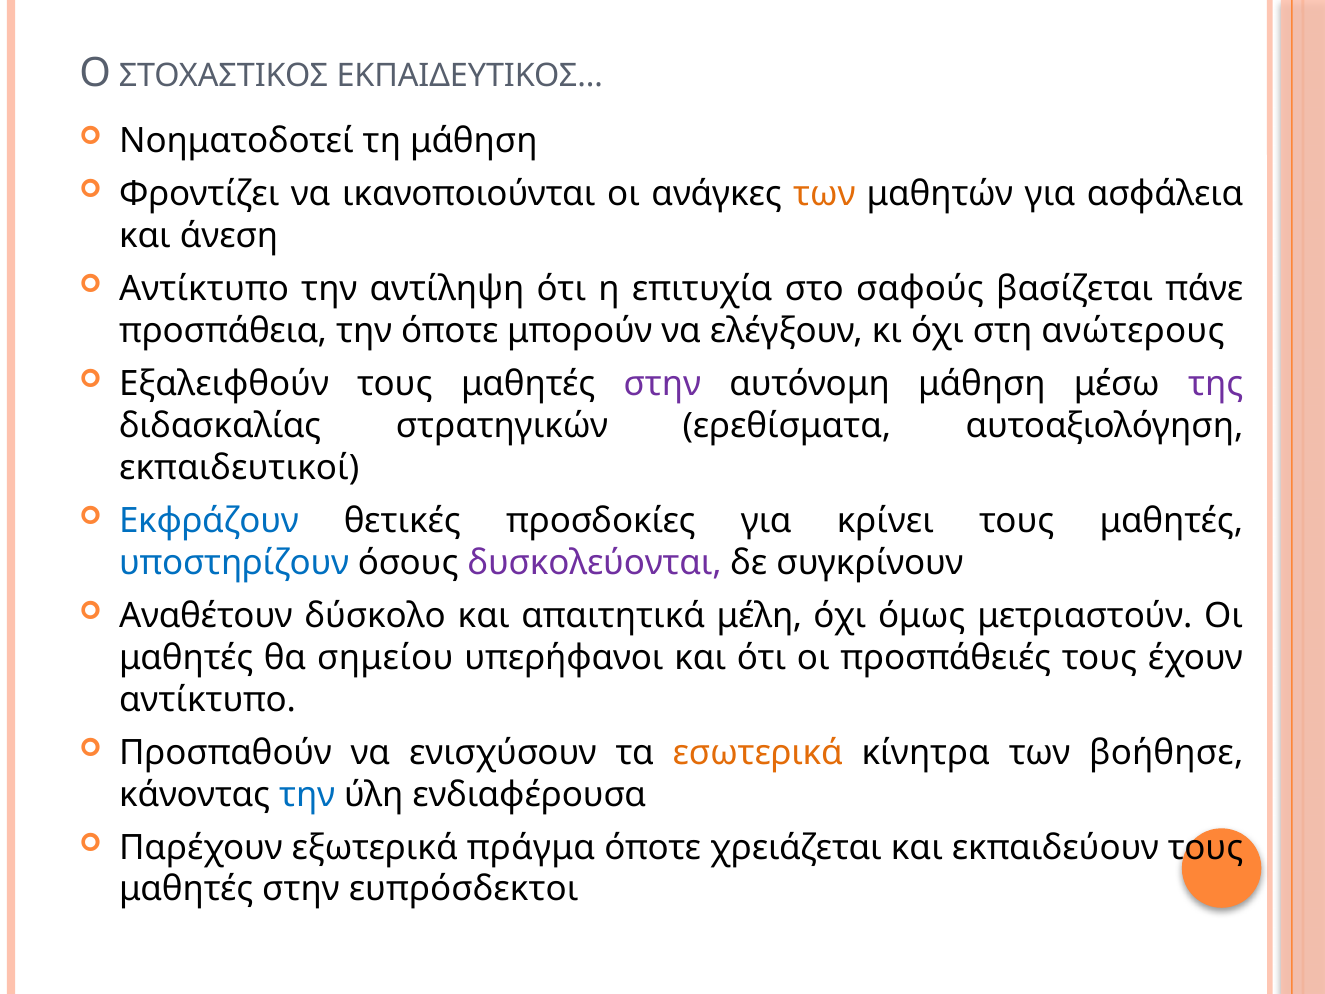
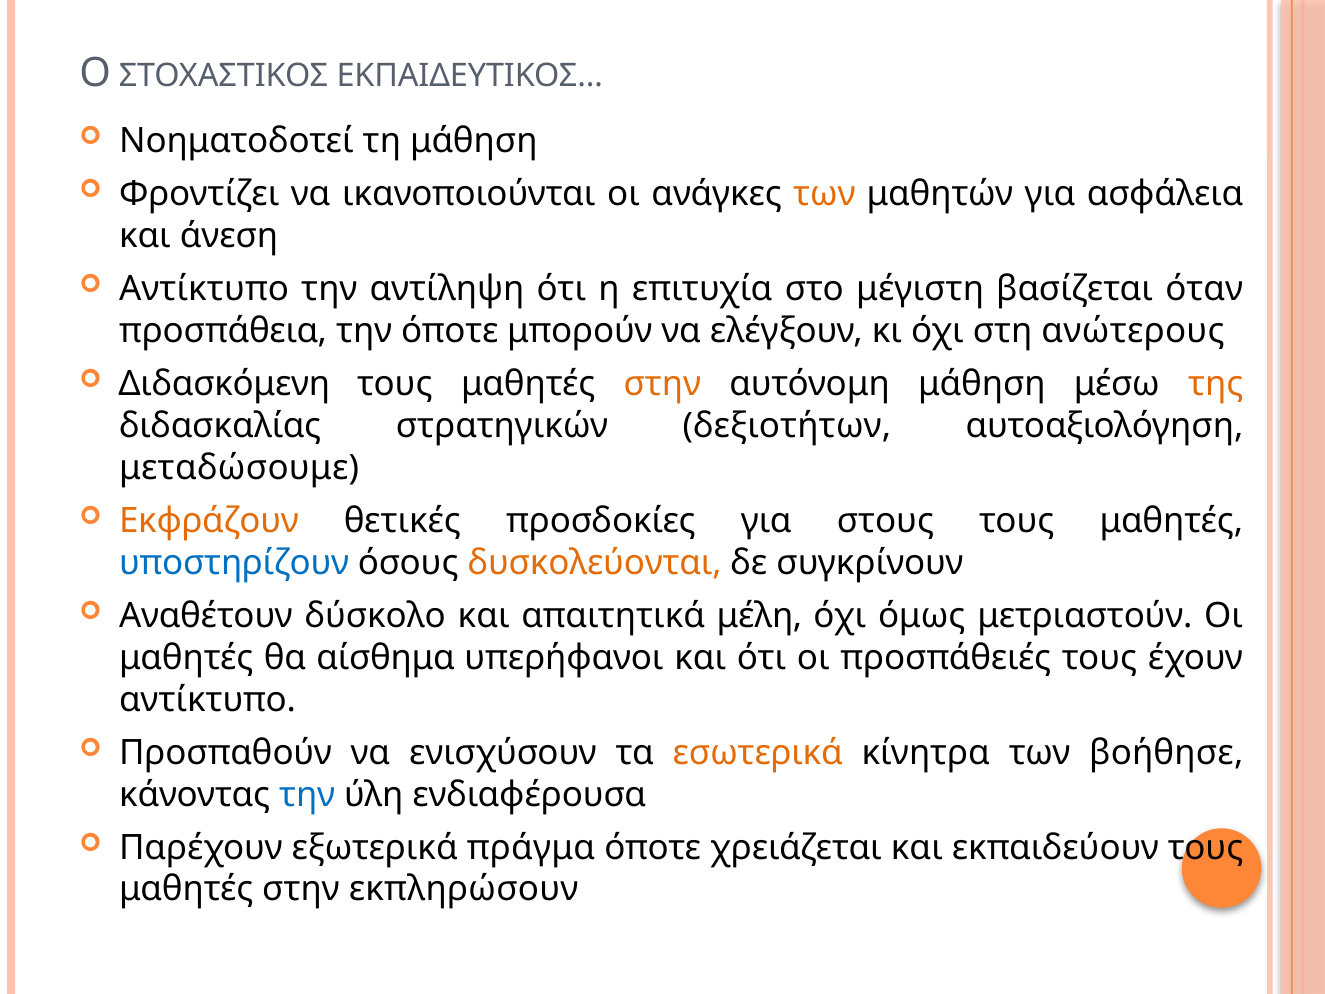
σαφούς: σαφούς -> μέγιστη
πάνε: πάνε -> όταν
Εξαλειφθούν: Εξαλειφθούν -> Διδασκόμενη
στην at (662, 384) colour: purple -> orange
της colour: purple -> orange
ερεθίσματα: ερεθίσματα -> δεξιοτήτων
εκπαιδευτικοί: εκπαιδευτικοί -> μεταδώσουμε
Εκφράζουν colour: blue -> orange
κρίνει: κρίνει -> στους
δυσκολεύονται colour: purple -> orange
σημείου: σημείου -> αίσθημα
ευπρόσδεκτοι: ευπρόσδεκτοι -> εκπληρώσουν
